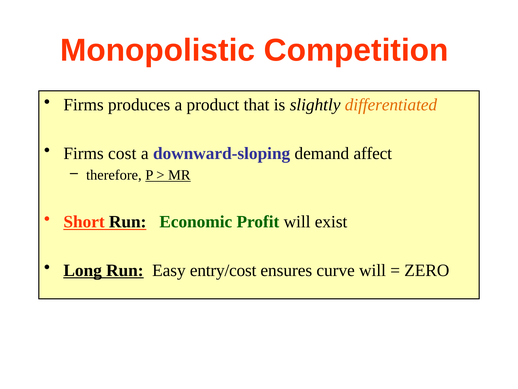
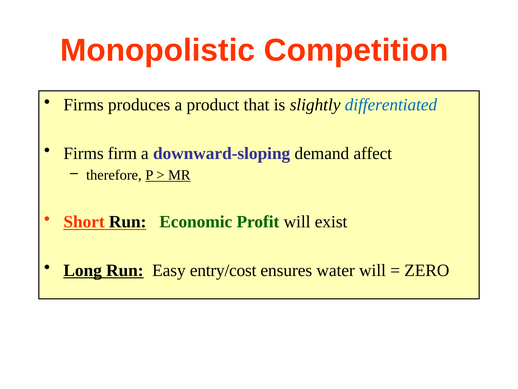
differentiated colour: orange -> blue
cost: cost -> firm
curve: curve -> water
